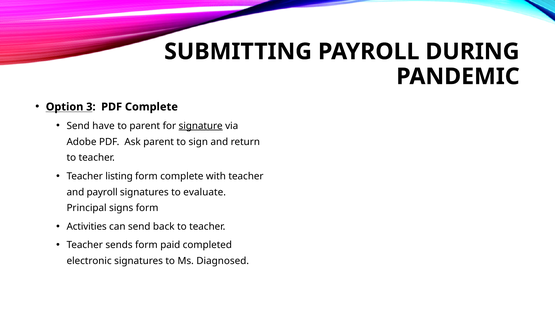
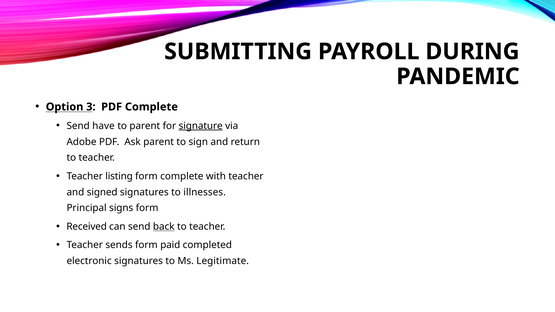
and payroll: payroll -> signed
evaluate: evaluate -> illnesses
Activities: Activities -> Received
back underline: none -> present
Diagnosed: Diagnosed -> Legitimate
